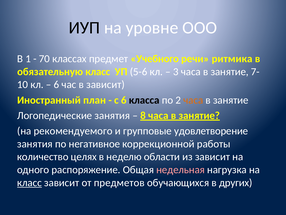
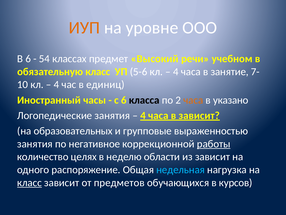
ИУП colour: black -> orange
В 1: 1 -> 6
70: 70 -> 54
Учебного: Учебного -> Высокий
ритмика: ритмика -> учебном
3 at (176, 72): 3 -> 4
6 at (56, 84): 6 -> 4
в зависит: зависит -> единиц
план: план -> часы
занятие at (231, 100): занятие -> указано
8 at (143, 115): 8 -> 4
занятие at (199, 115): занятие -> зависит
рекомендуемого: рекомендуемого -> образовательных
удовлетворение: удовлетворение -> выраженностью
работы underline: none -> present
недельная colour: pink -> light blue
других: других -> курсов
